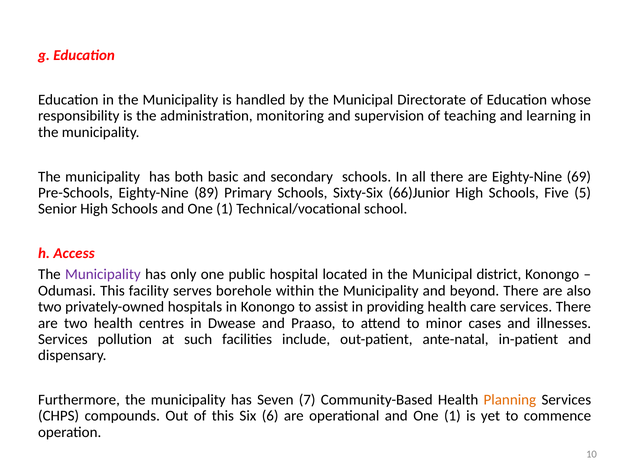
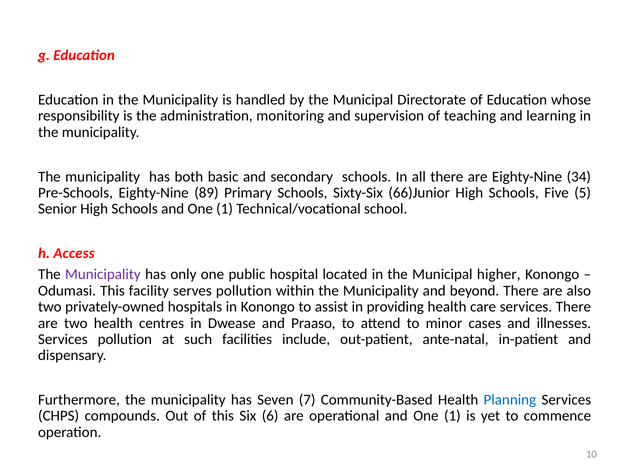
69: 69 -> 34
district: district -> higher
serves borehole: borehole -> pollution
Planning colour: orange -> blue
